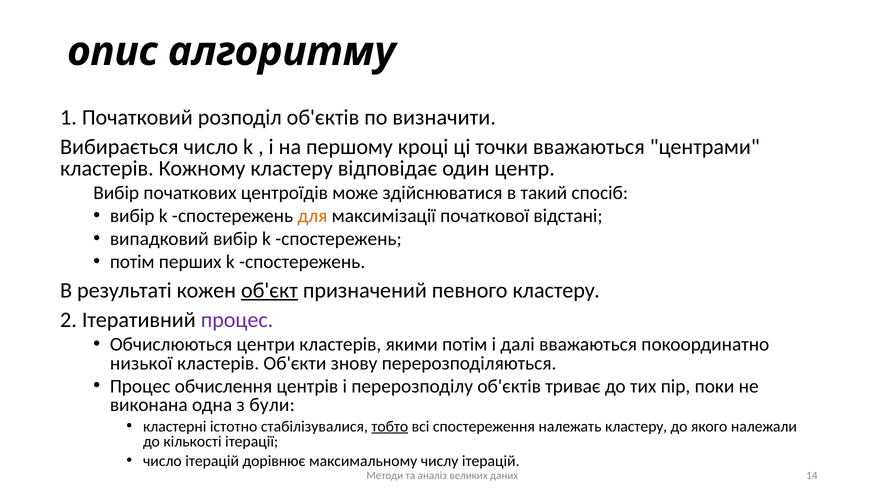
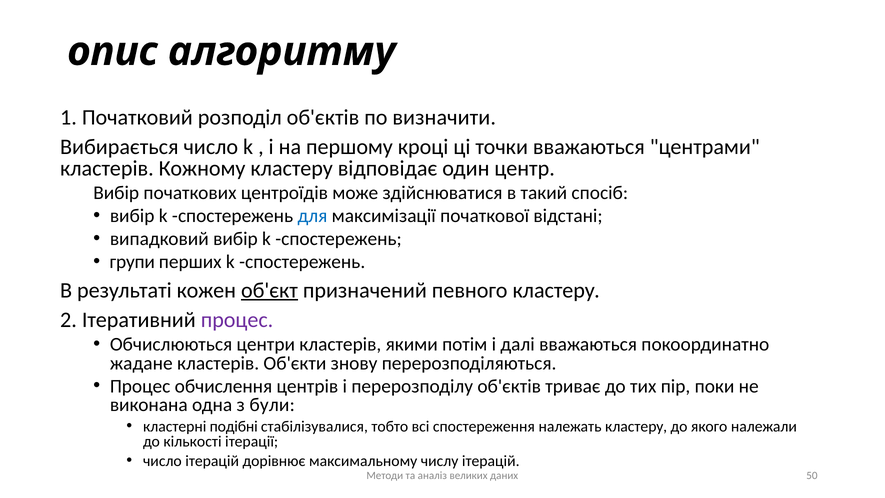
для colour: orange -> blue
потім at (132, 262): потім -> групи
низької: низької -> жадане
істотно: істотно -> подібні
тобто underline: present -> none
14: 14 -> 50
